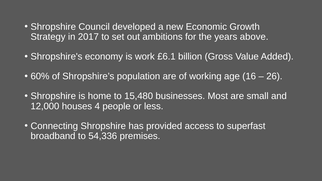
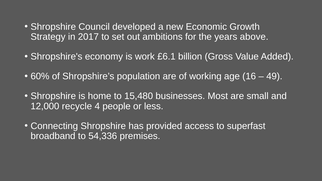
26: 26 -> 49
houses: houses -> recycle
